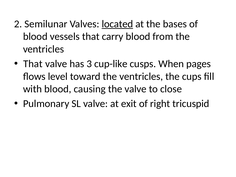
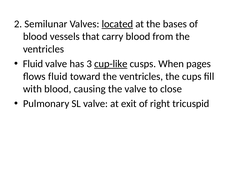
That at (33, 64): That -> Fluid
cup-like underline: none -> present
flows level: level -> fluid
